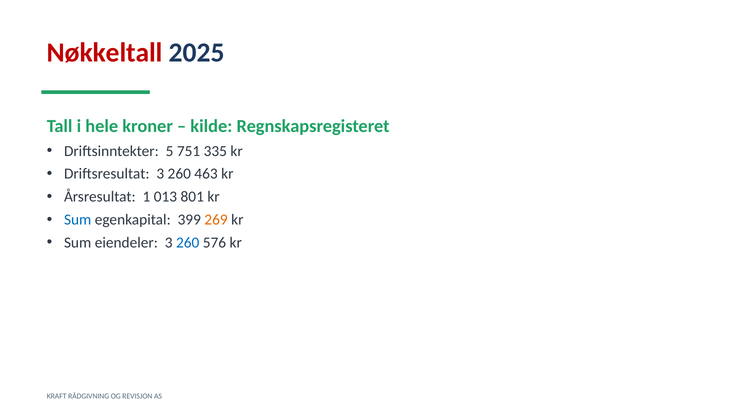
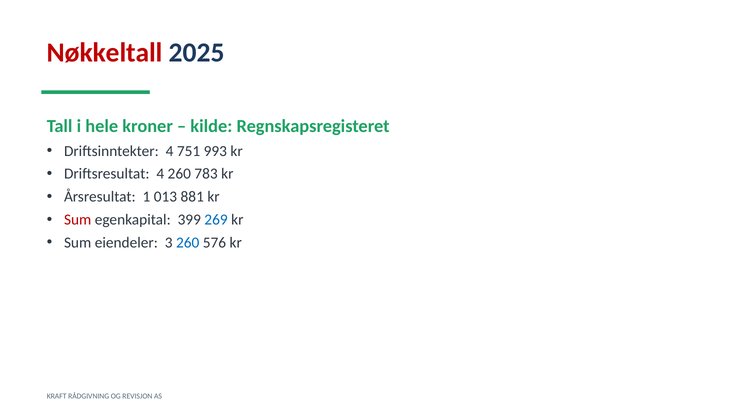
Driftsinntekter 5: 5 -> 4
335: 335 -> 993
Driftsresultat 3: 3 -> 4
463: 463 -> 783
801: 801 -> 881
Sum at (78, 220) colour: blue -> red
269 colour: orange -> blue
